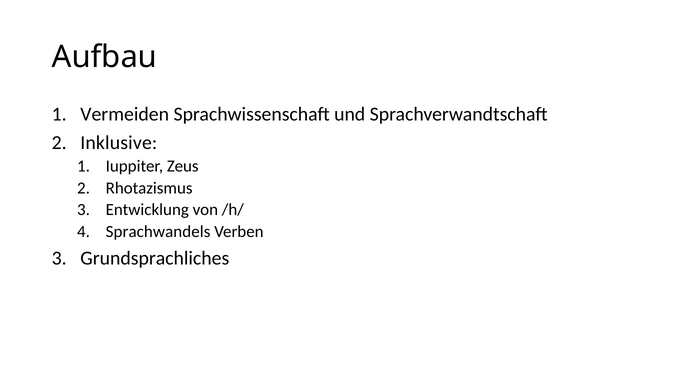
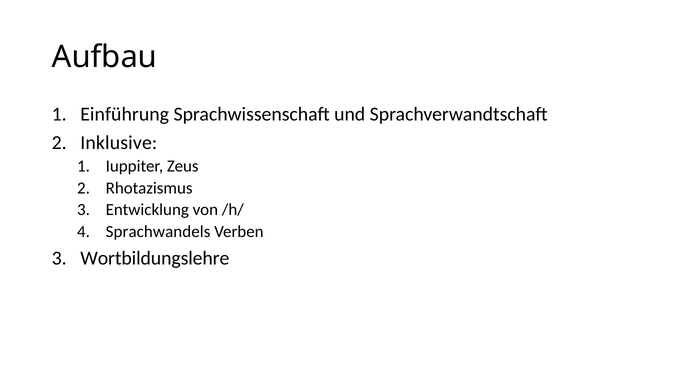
Vermeiden: Vermeiden -> Einführung
Grundsprachliches: Grundsprachliches -> Wortbildungslehre
